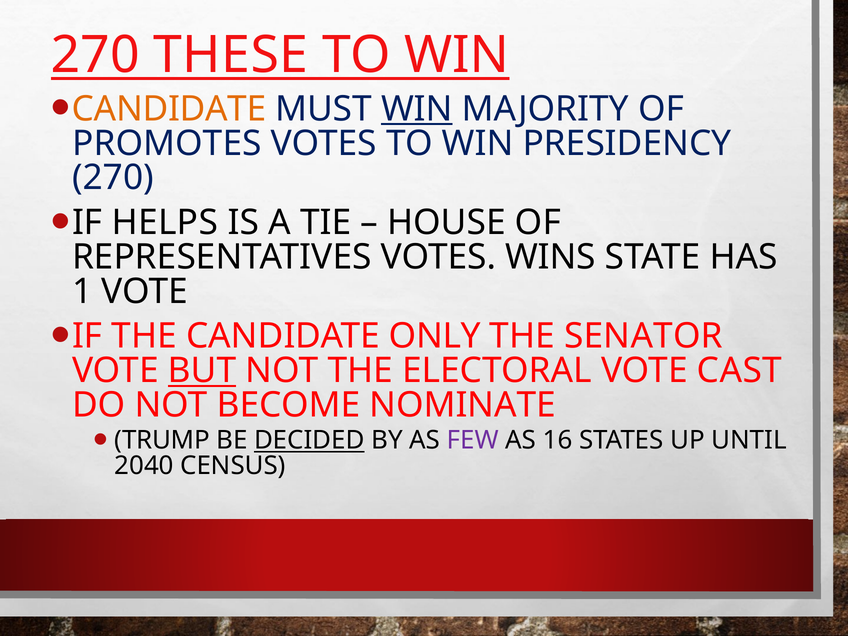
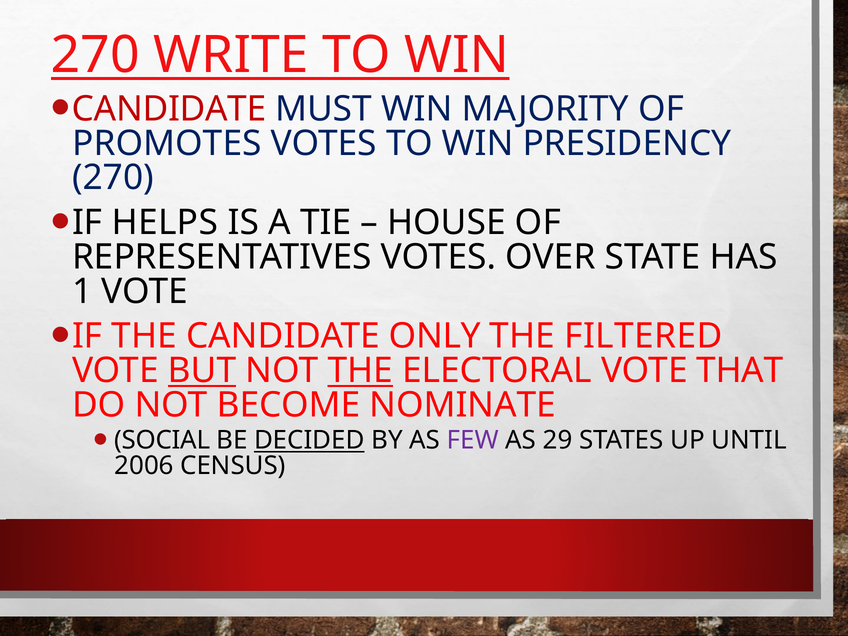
THESE: THESE -> WRITE
CANDIDATE at (169, 109) colour: orange -> red
WIN at (417, 109) underline: present -> none
WINS: WINS -> OVER
SENATOR: SENATOR -> FILTERED
THE at (360, 371) underline: none -> present
CAST: CAST -> THAT
TRUMP: TRUMP -> SOCIAL
16: 16 -> 29
2040: 2040 -> 2006
